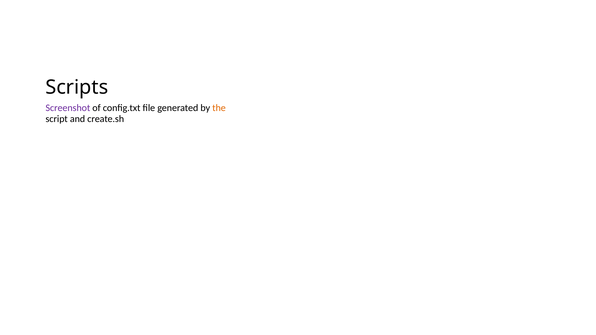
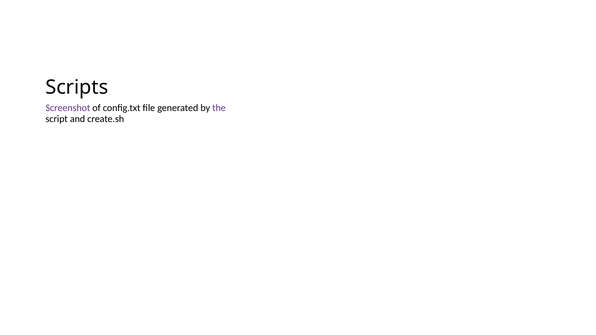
the colour: orange -> purple
